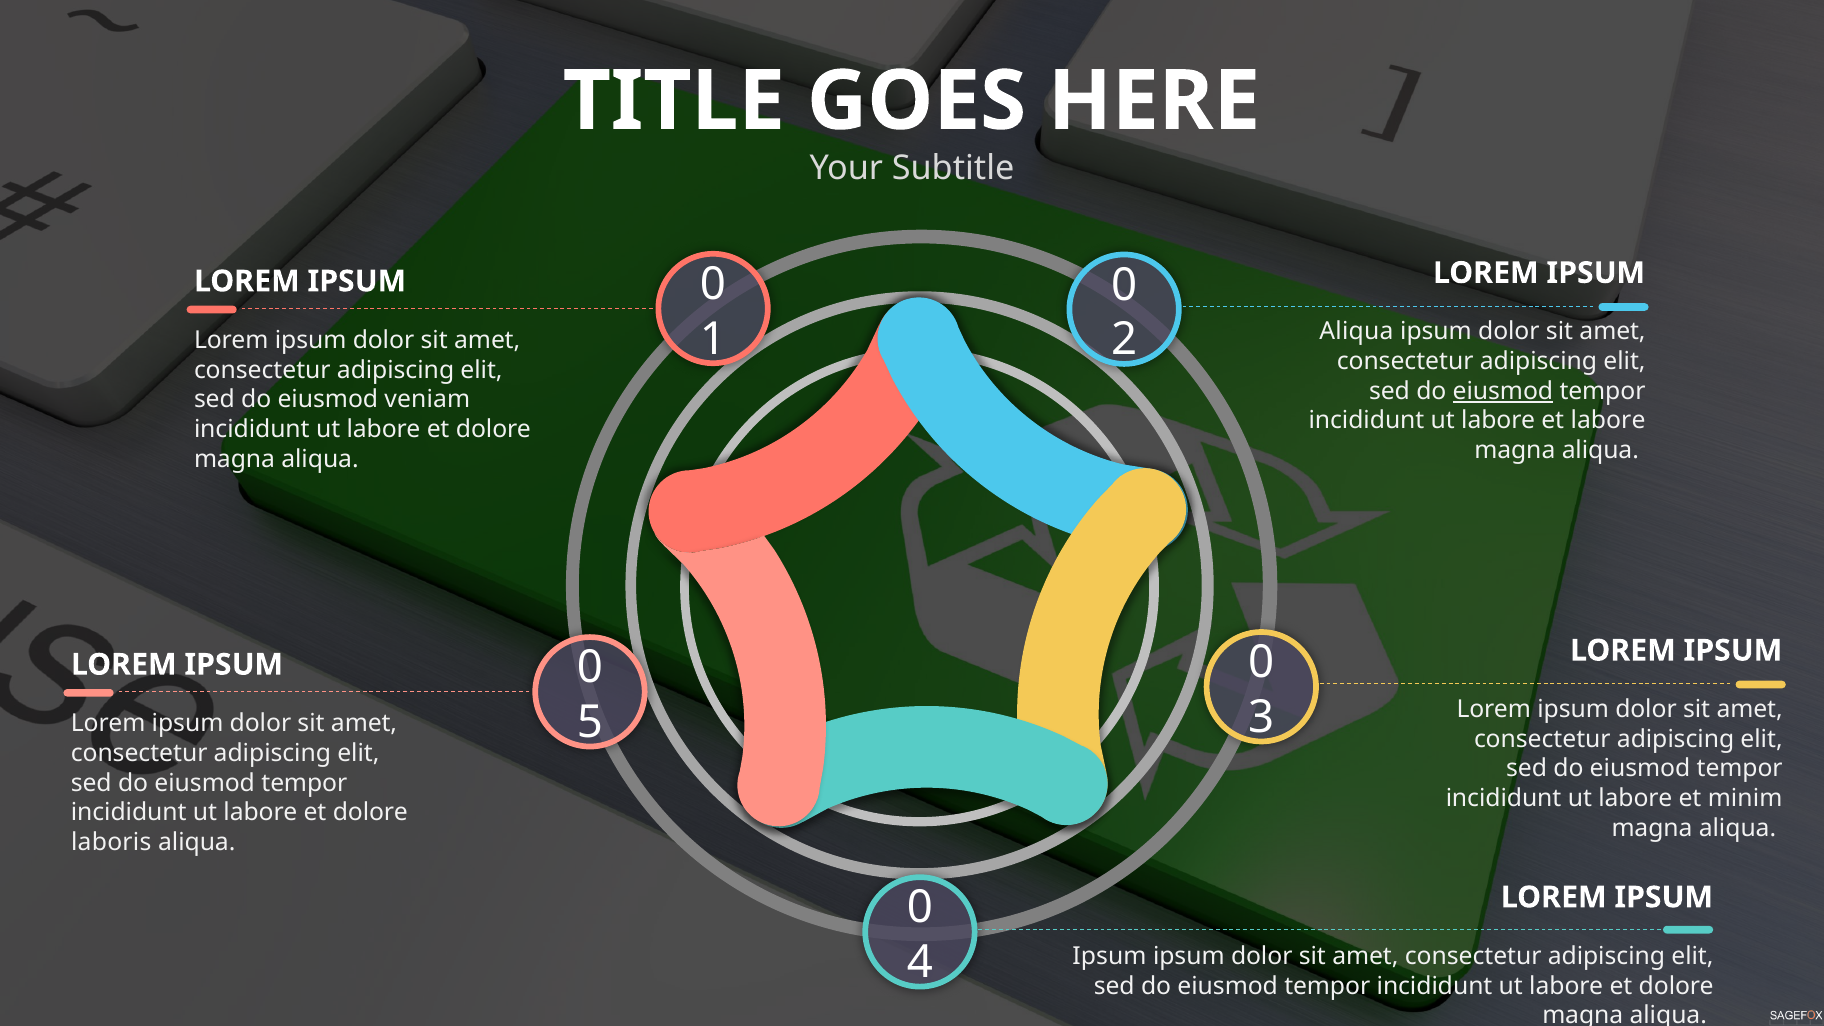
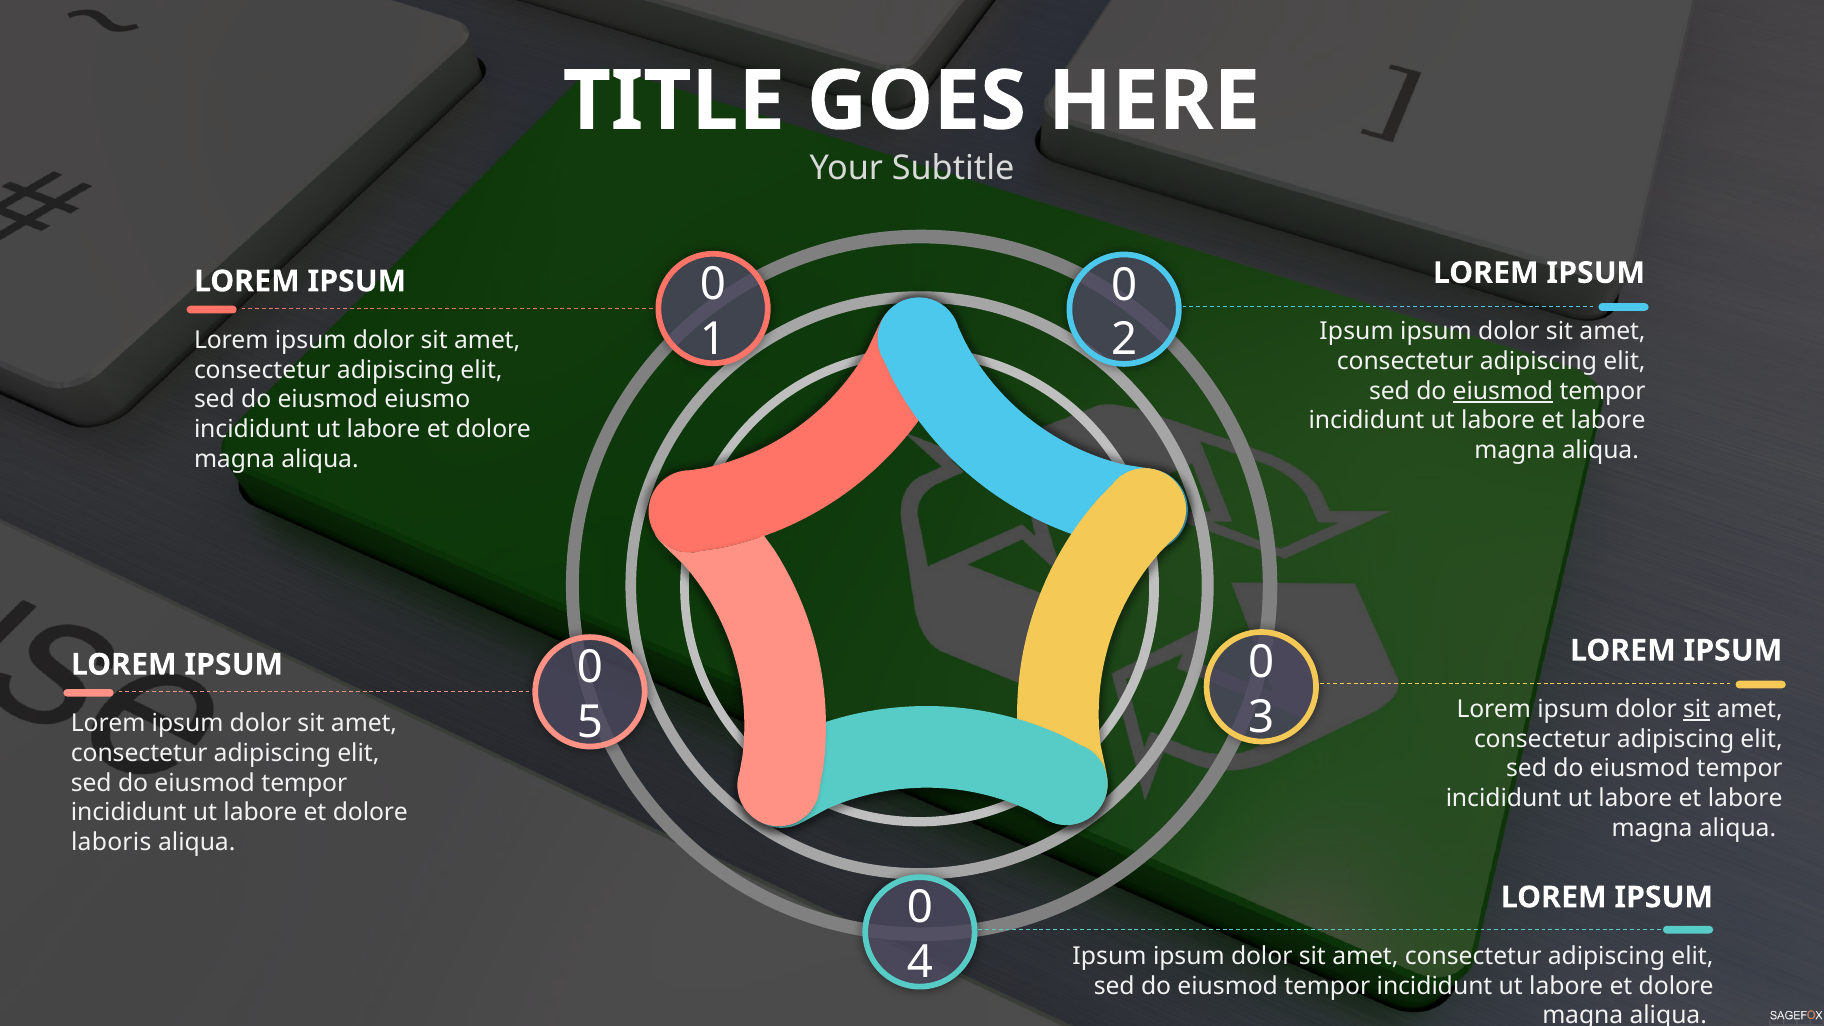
Aliqua at (1357, 332): Aliqua -> Ipsum
veniam: veniam -> eiusmo
sit at (1697, 709) underline: none -> present
minim at (1745, 798): minim -> labore
